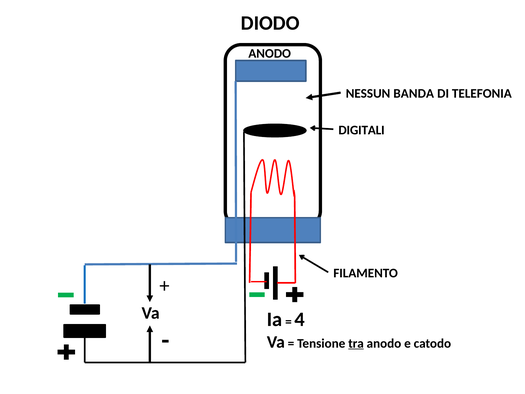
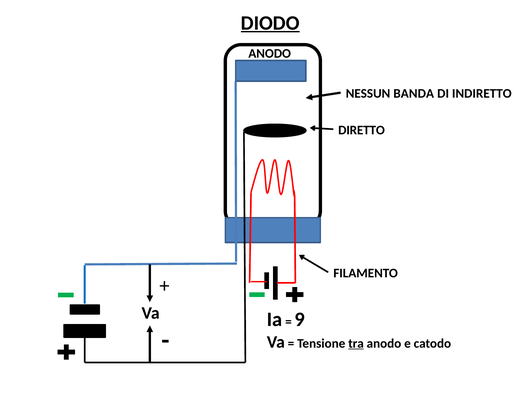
DIODO underline: none -> present
TELEFONIA: TELEFONIA -> INDIRETTO
DIGITALI: DIGITALI -> DIRETTO
4: 4 -> 9
